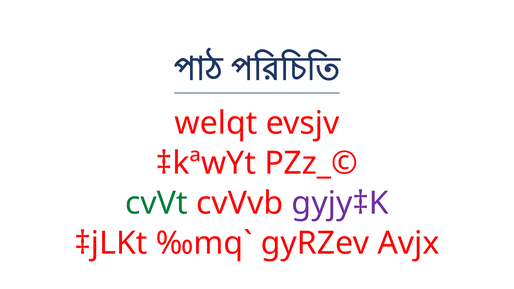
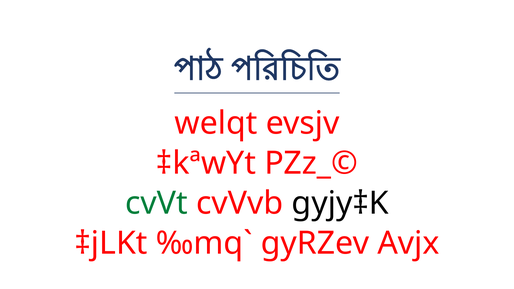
gyjy‡K colour: purple -> black
